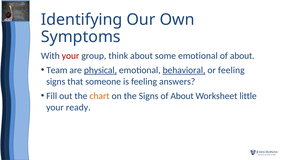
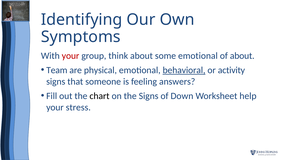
physical underline: present -> none
or feeling: feeling -> activity
chart colour: orange -> black
Signs of About: About -> Down
little: little -> help
ready: ready -> stress
